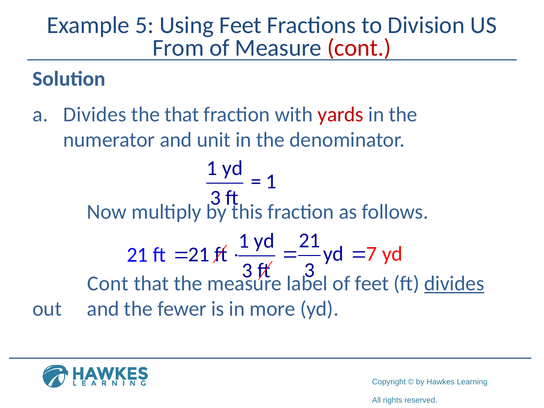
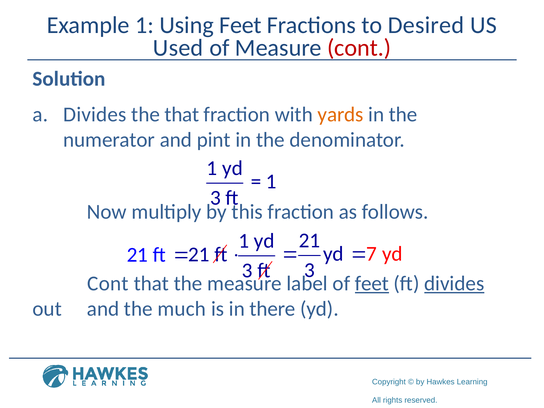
Example 5: 5 -> 1
Division: Division -> Desired
From: From -> Used
yards colour: red -> orange
unit: unit -> pint
feet at (372, 284) underline: none -> present
fewer: fewer -> much
more: more -> there
